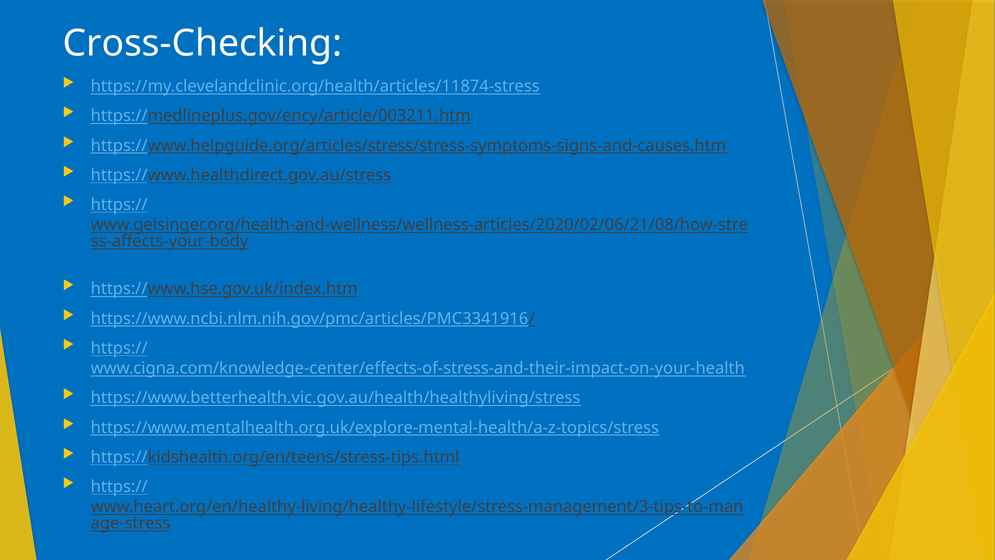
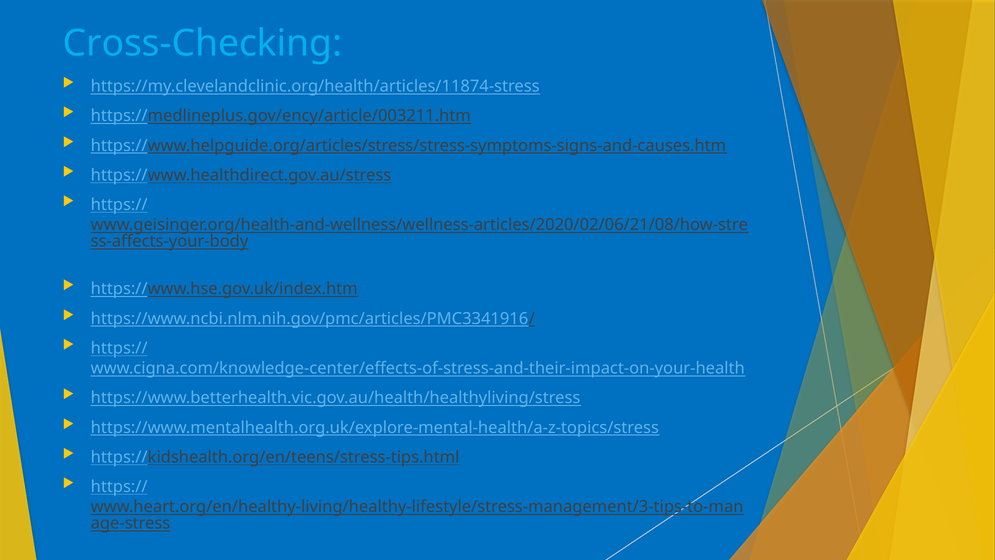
Cross-Checking colour: white -> light blue
